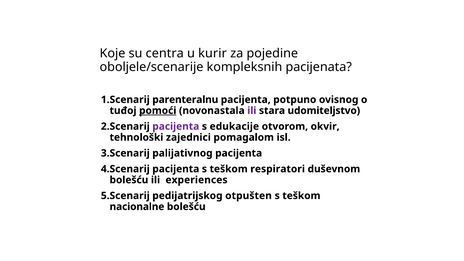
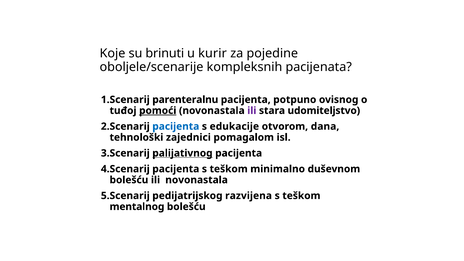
centra: centra -> brinuti
pacijenta at (176, 126) colour: purple -> blue
okvir: okvir -> dana
palijativnog underline: none -> present
respiratori: respiratori -> minimalno
ili experiences: experiences -> novonastala
otpušten: otpušten -> razvijena
nacionalne: nacionalne -> mentalnog
